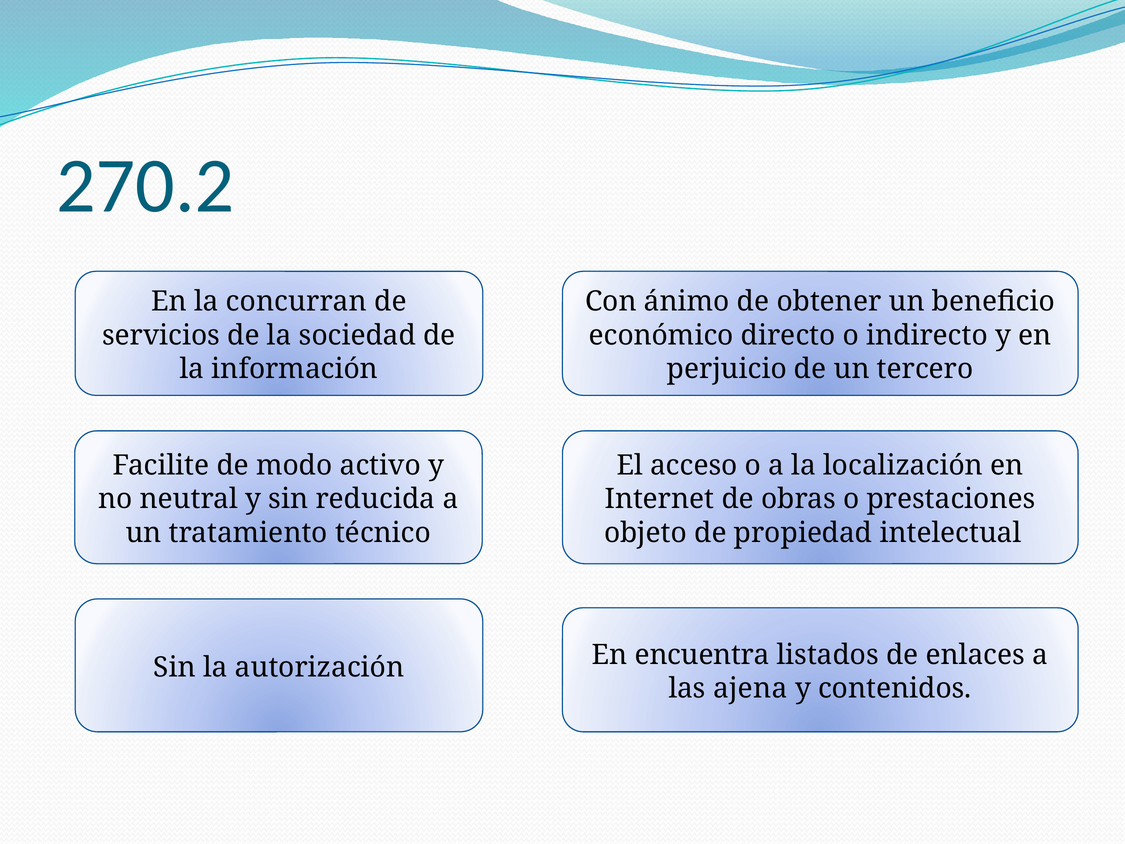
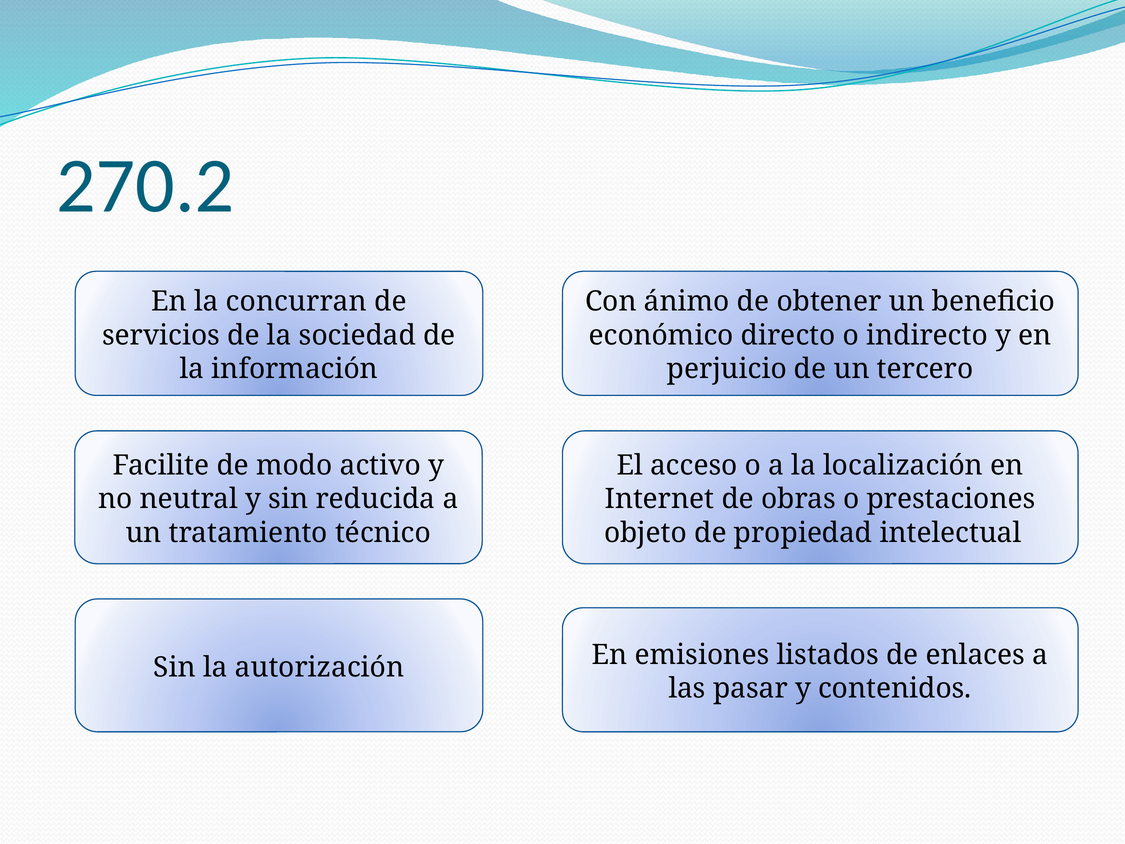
encuentra: encuentra -> emisiones
ajena: ajena -> pasar
